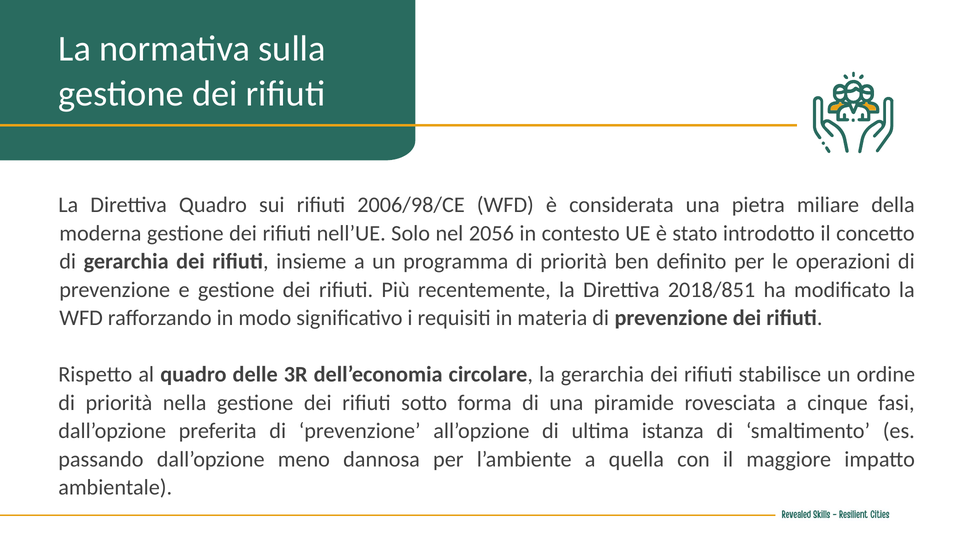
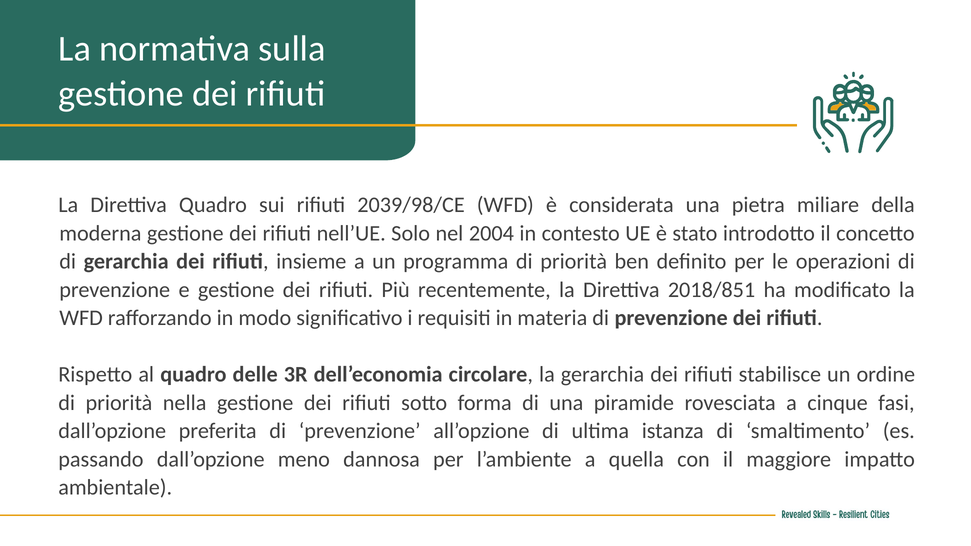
2006/98/CE: 2006/98/CE -> 2039/98/CE
2056: 2056 -> 2004
